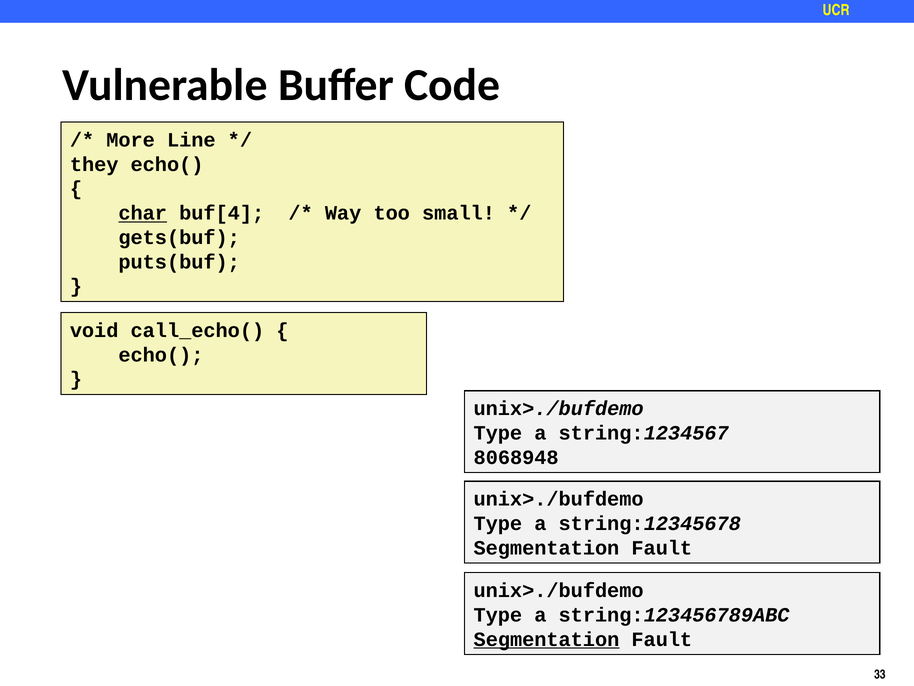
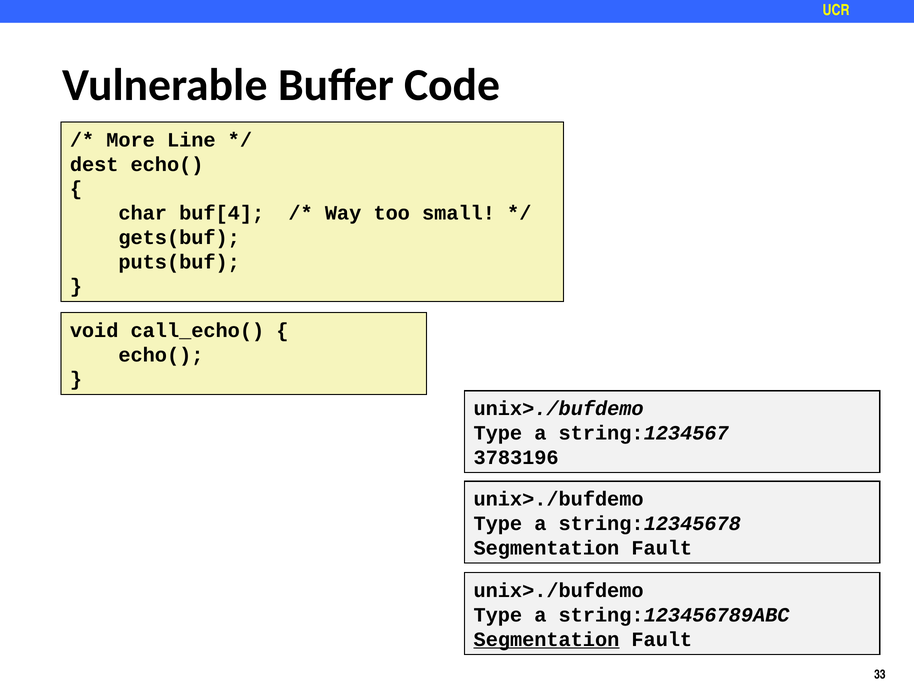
they: they -> dest
char underline: present -> none
8068948: 8068948 -> 3783196
